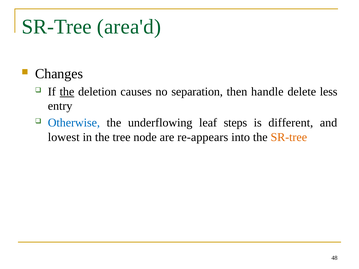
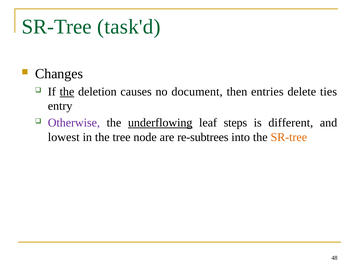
area'd: area'd -> task'd
separation: separation -> document
handle: handle -> entries
less: less -> ties
Otherwise colour: blue -> purple
underflowing underline: none -> present
re-appears: re-appears -> re-subtrees
